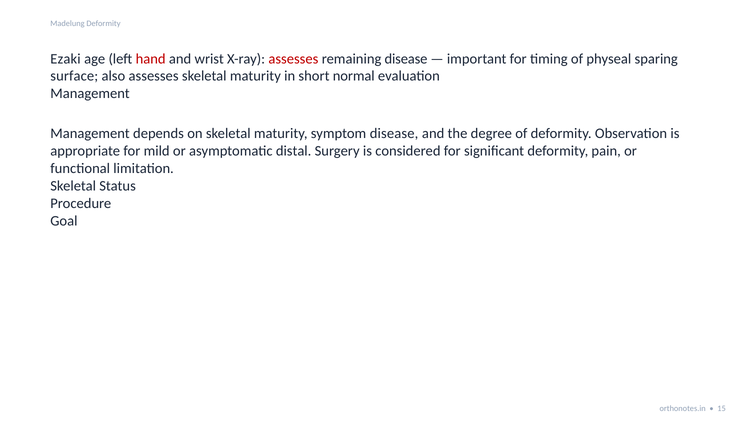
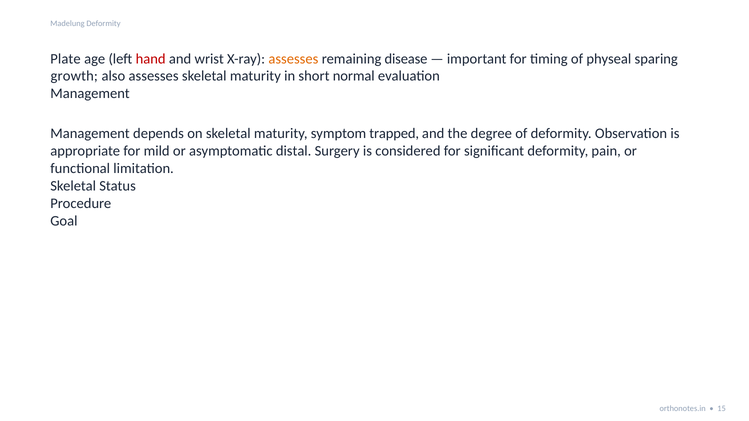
Ezaki: Ezaki -> Plate
assesses at (293, 59) colour: red -> orange
surface: surface -> growth
symptom disease: disease -> trapped
